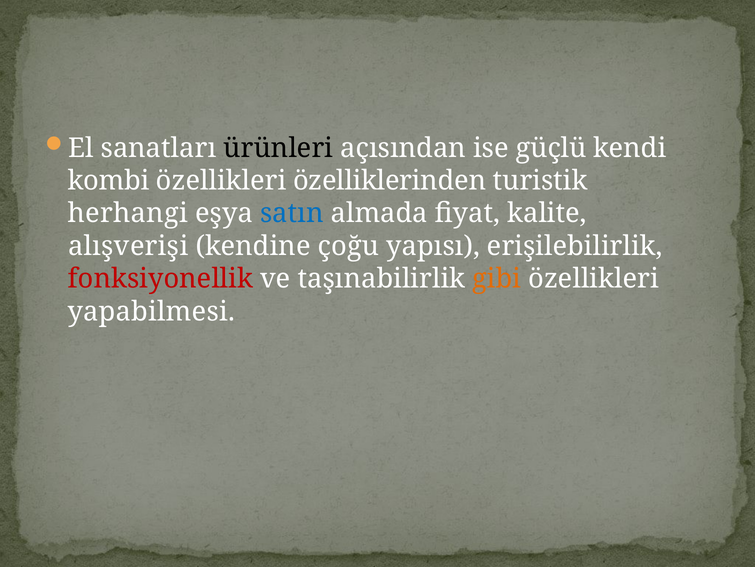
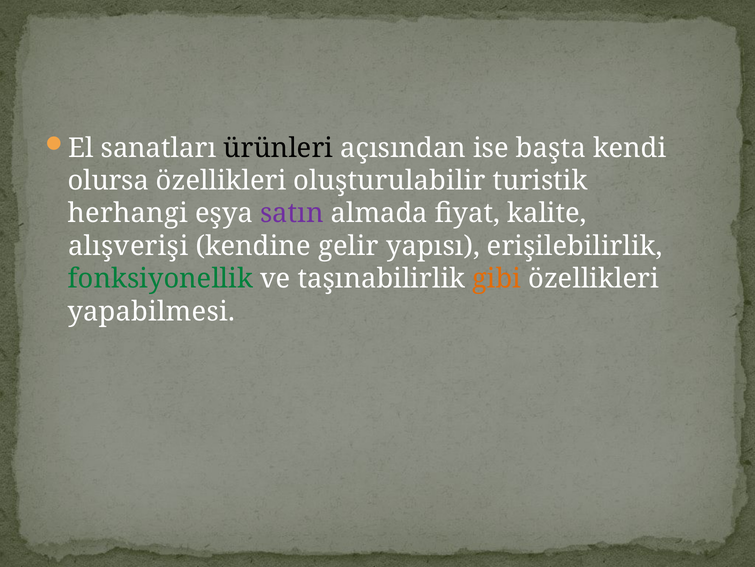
güçlü: güçlü -> başta
kombi: kombi -> olursa
özelliklerinden: özelliklerinden -> oluşturulabilir
satın colour: blue -> purple
çoğu: çoğu -> gelir
fonksiyonellik colour: red -> green
